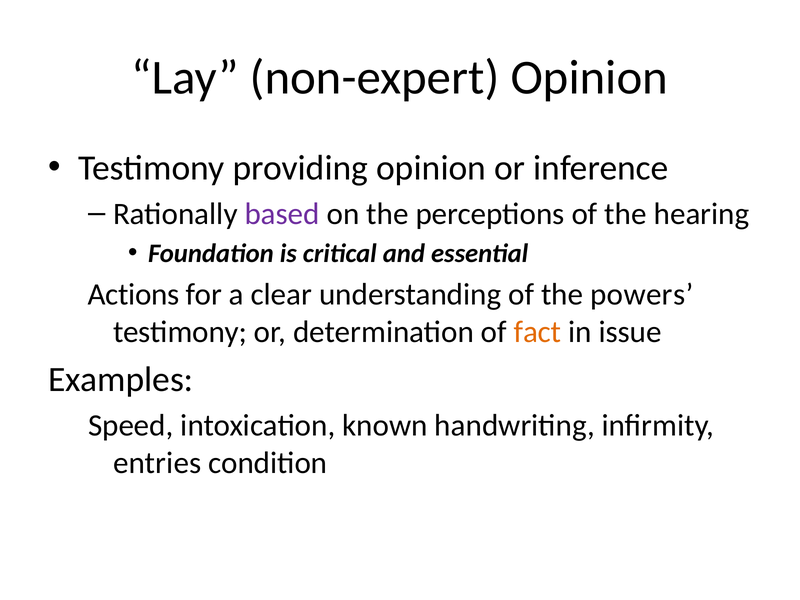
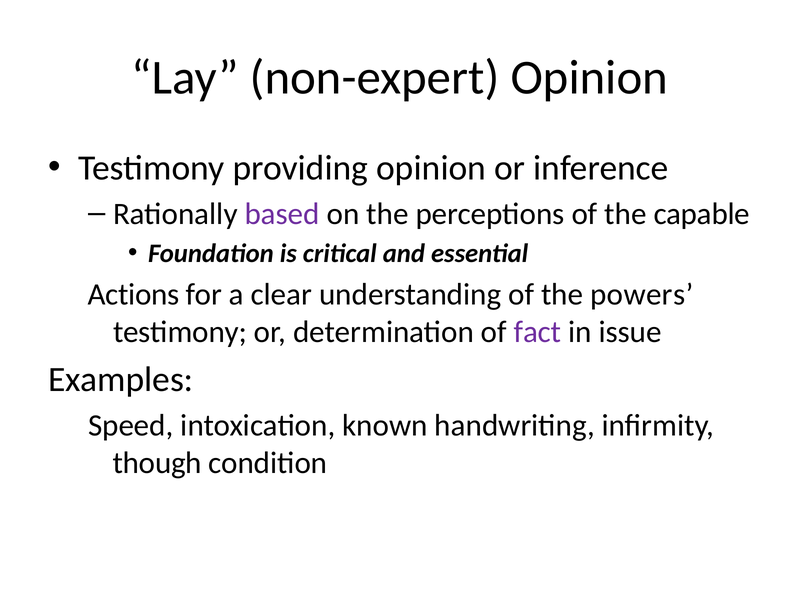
hearing: hearing -> capable
fact colour: orange -> purple
entries: entries -> though
